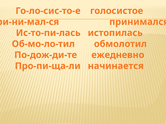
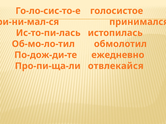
начинается: начинается -> отвлекайся
